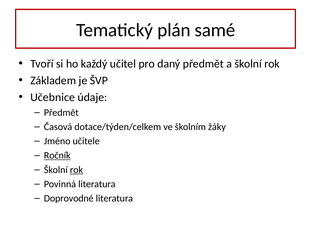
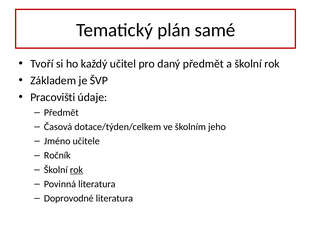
Učebnice: Učebnice -> Pracovišti
žáky: žáky -> jeho
Ročník underline: present -> none
